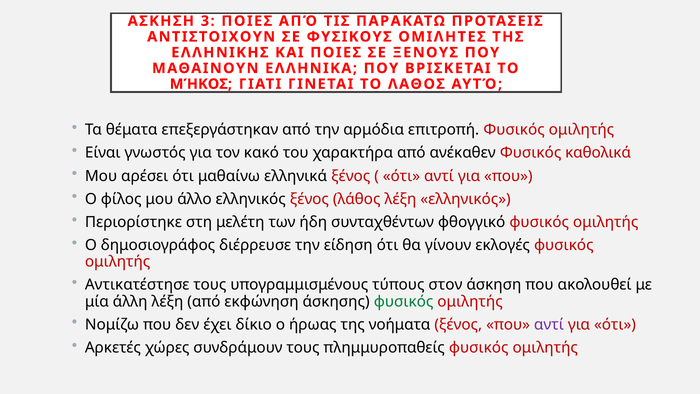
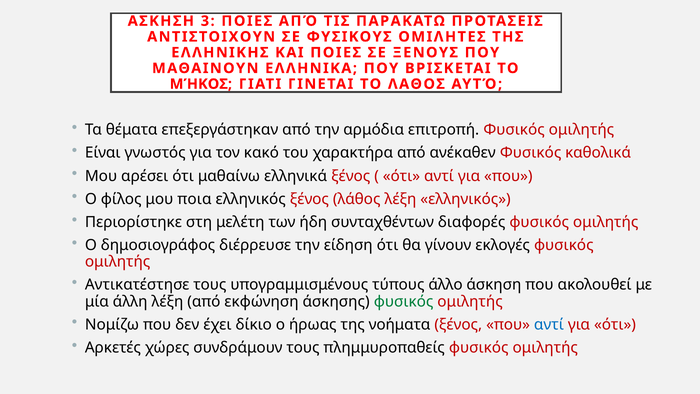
άλλο: άλλο -> ποια
φθογγικό: φθογγικό -> διαφορές
στον: στον -> άλλο
αντί at (549, 324) colour: purple -> blue
